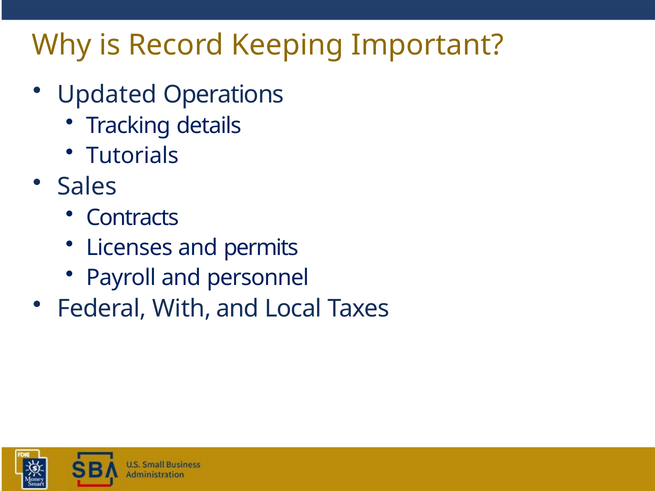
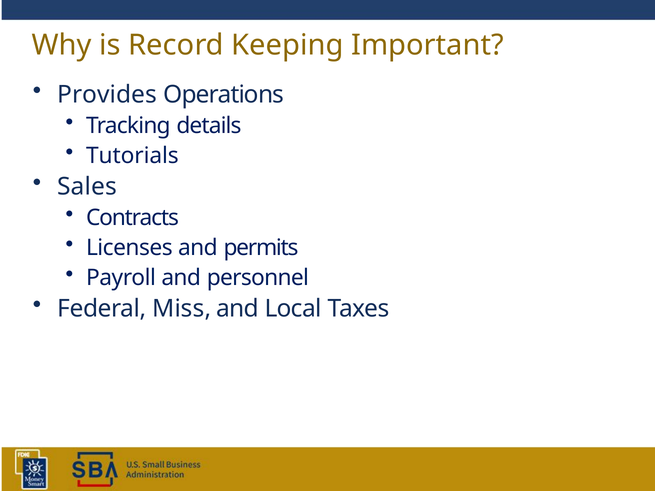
Updated: Updated -> Provides
With: With -> Miss
